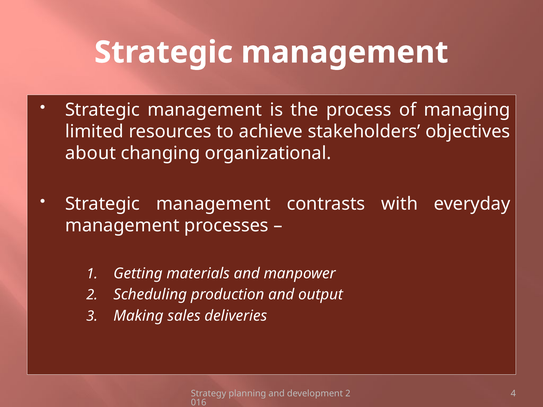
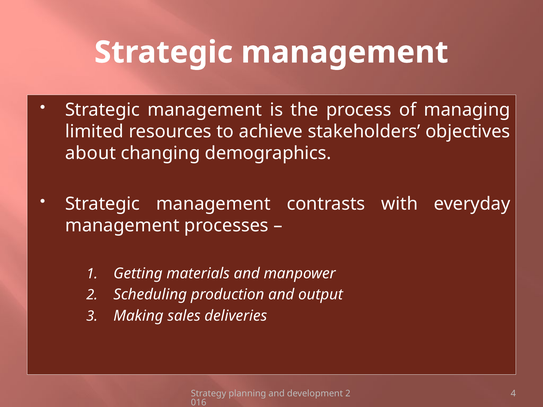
organizational: organizational -> demographics
